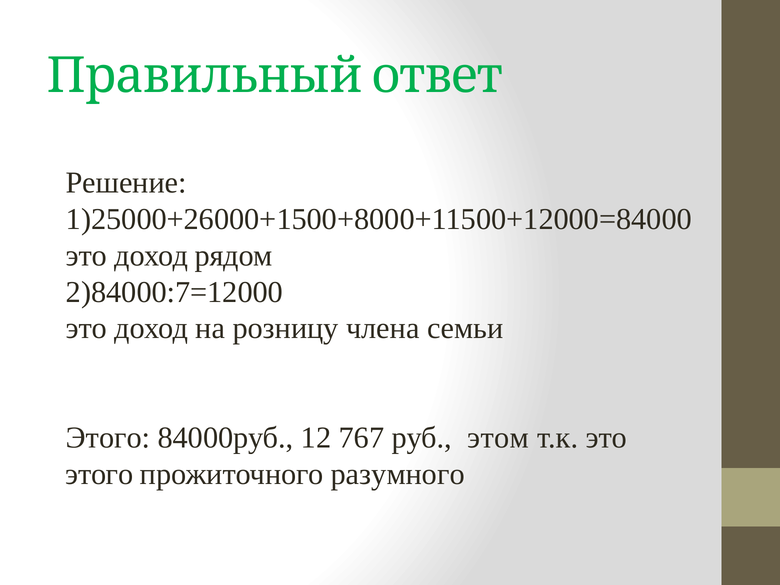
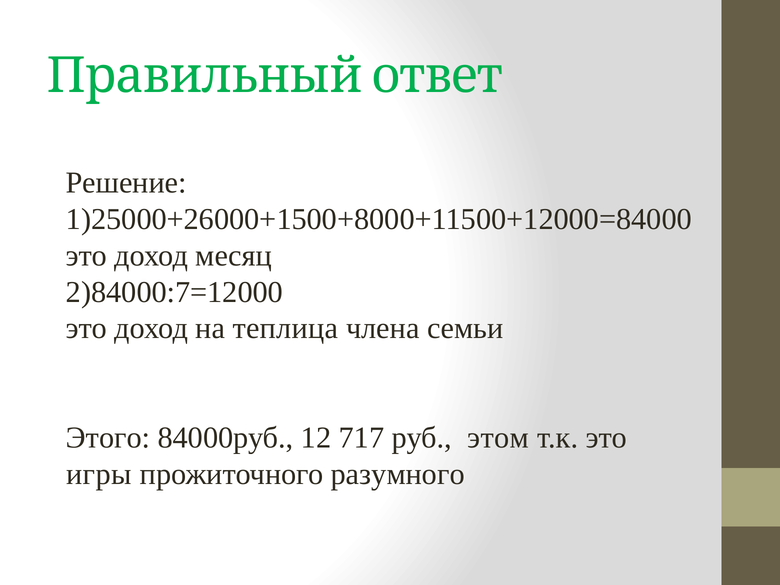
рядом: рядом -> месяц
розницу: розницу -> теплица
767: 767 -> 717
этого at (99, 474): этого -> игры
